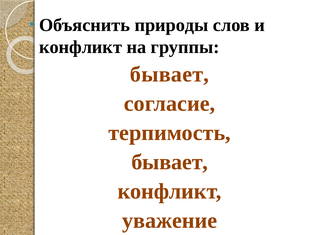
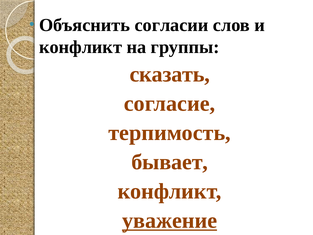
природы: природы -> согласии
бывает at (169, 74): бывает -> сказать
уважение underline: none -> present
